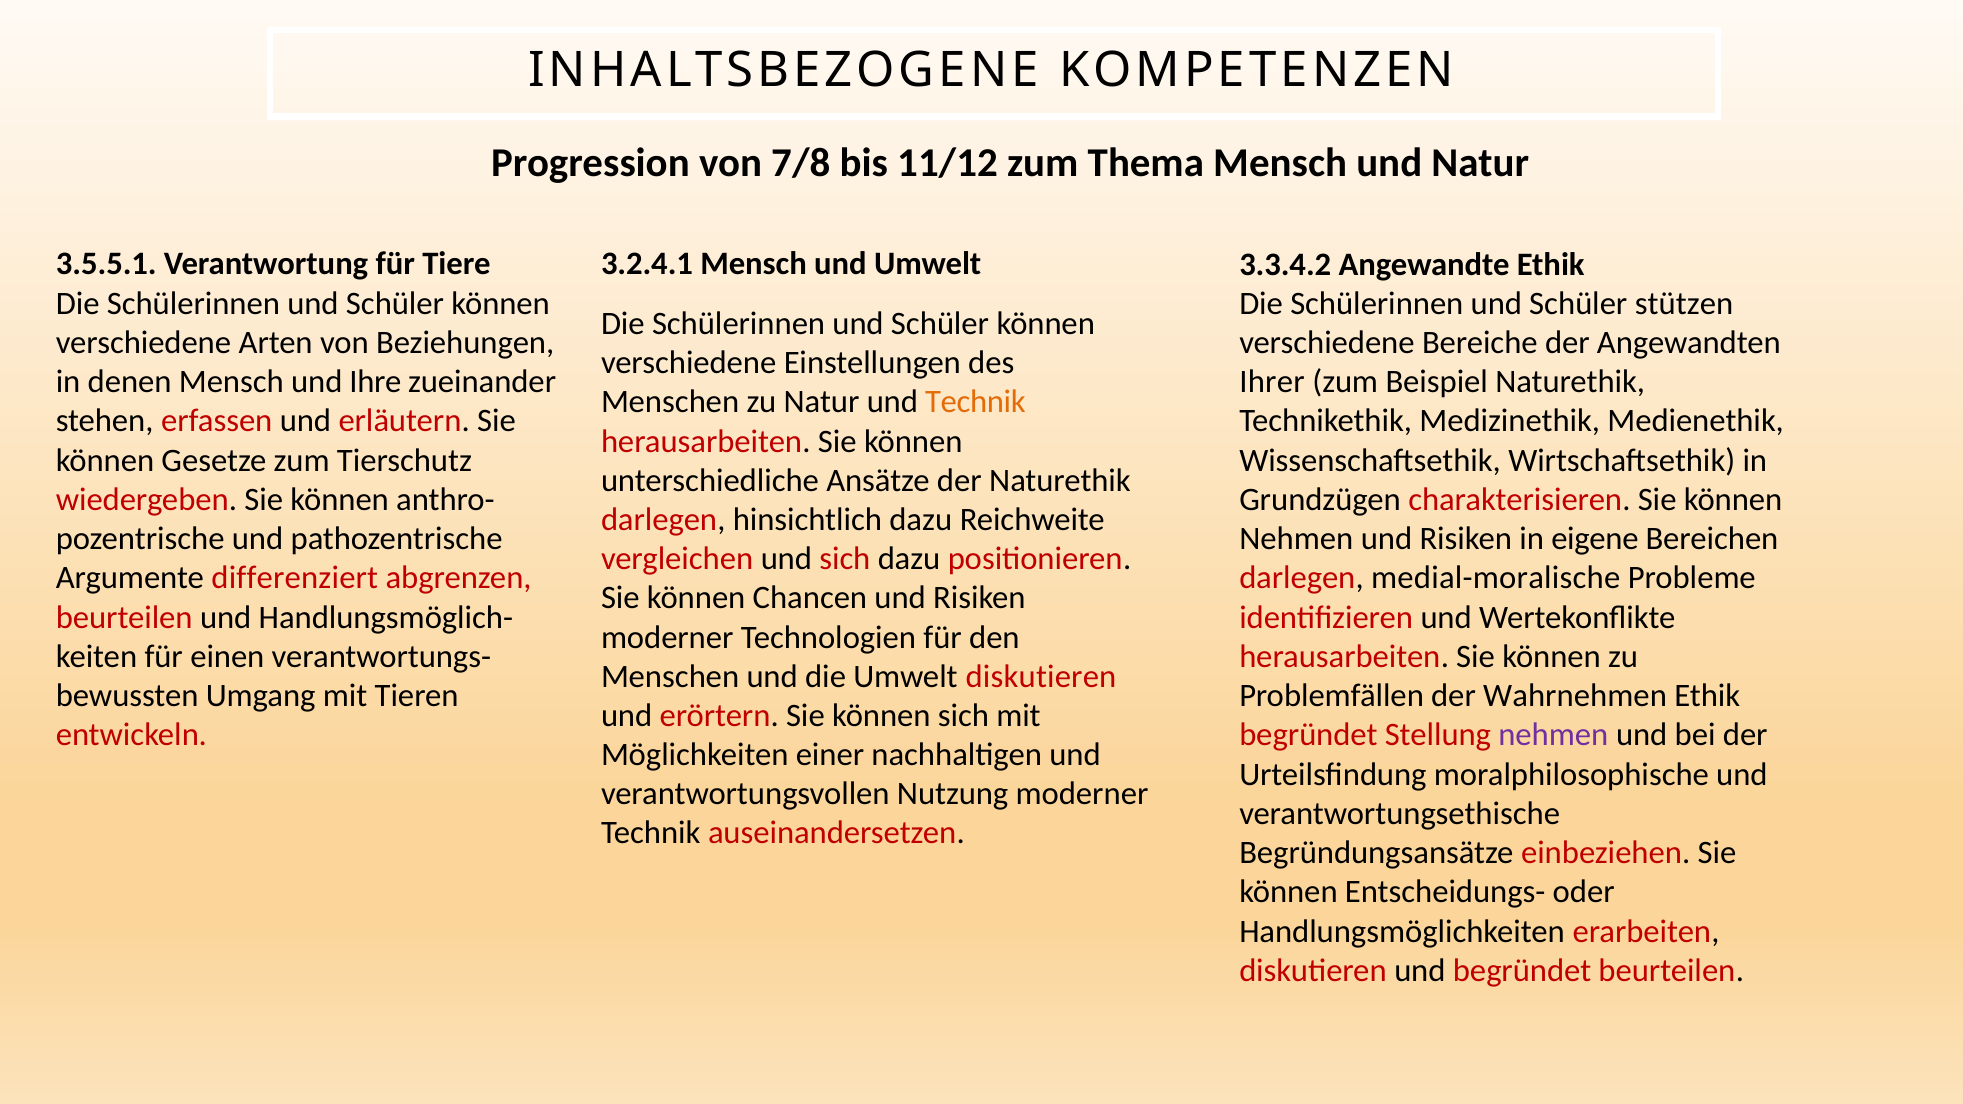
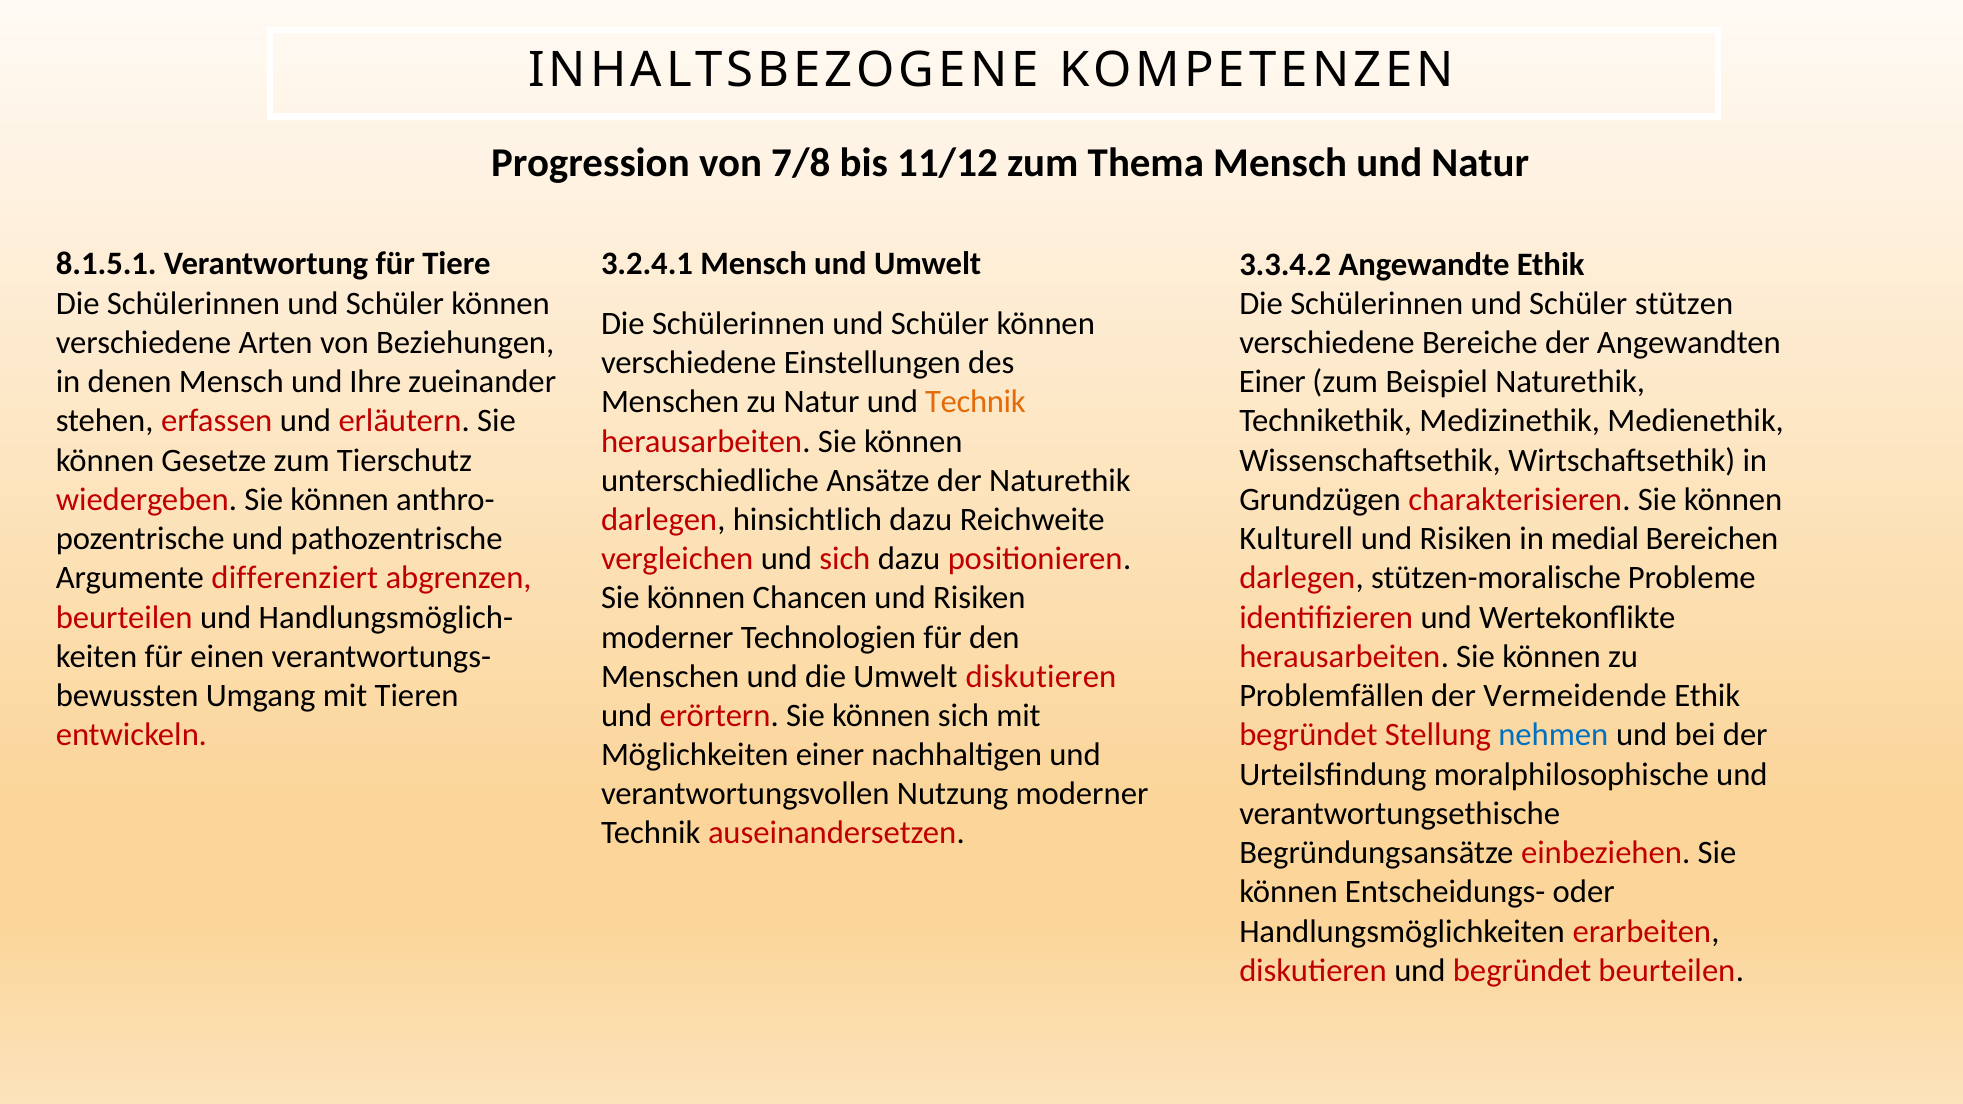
3.5.5.1: 3.5.5.1 -> 8.1.5.1
Ihrer at (1272, 382): Ihrer -> Einer
Nehmen at (1296, 539): Nehmen -> Kulturell
eigene: eigene -> medial
medial-moralische: medial-moralische -> stützen-moralische
Wahrnehmen: Wahrnehmen -> Vermeidende
nehmen at (1553, 735) colour: purple -> blue
